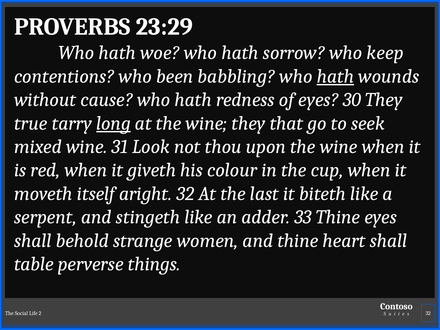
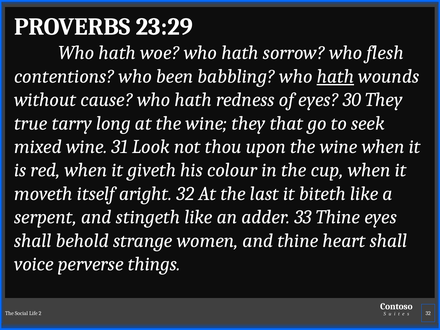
keep: keep -> flesh
long underline: present -> none
table: table -> voice
